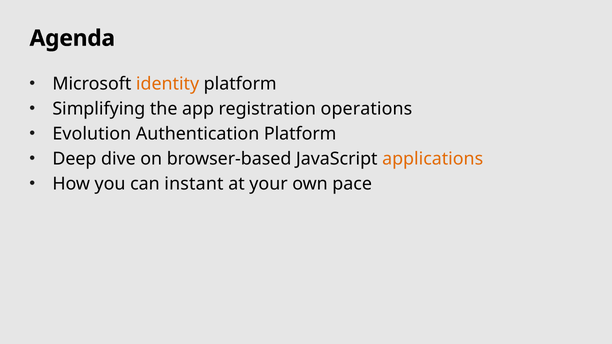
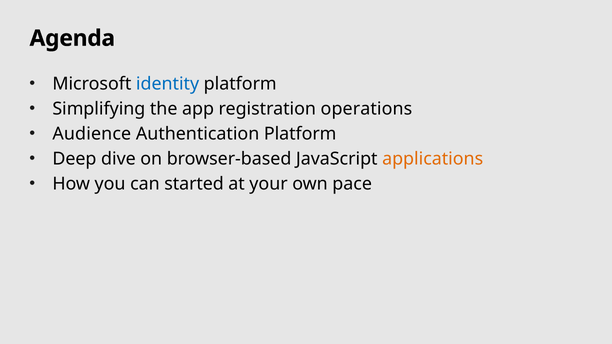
identity colour: orange -> blue
Evolution: Evolution -> Audience
instant: instant -> started
